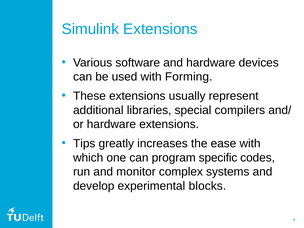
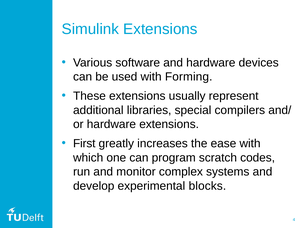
Tips: Tips -> First
specific: specific -> scratch
